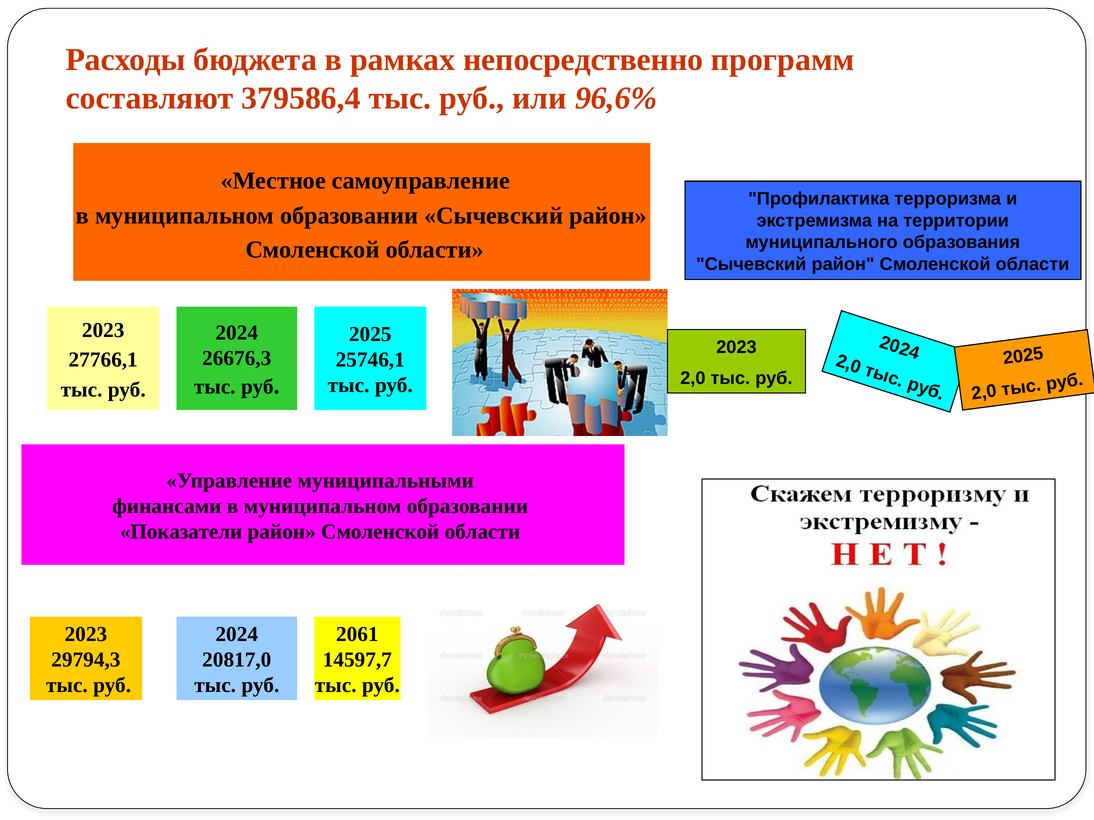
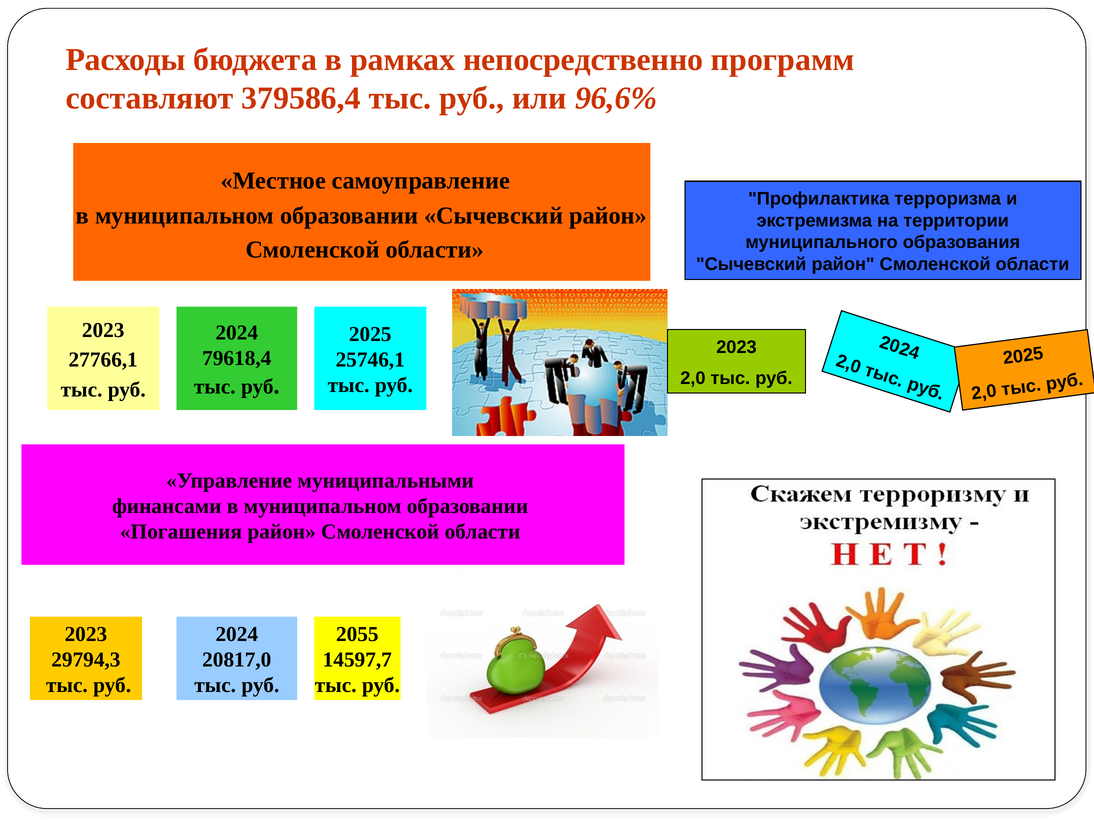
26676,3: 26676,3 -> 79618,4
Показатели: Показатели -> Погашения
2061: 2061 -> 2055
